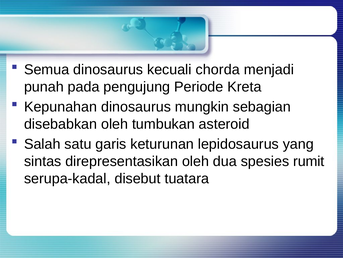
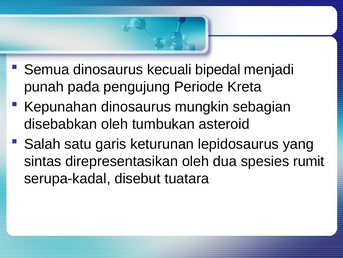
chorda: chorda -> bipedal
